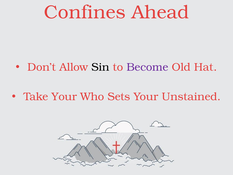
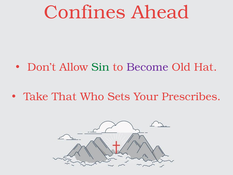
Sin colour: black -> green
Take Your: Your -> That
Unstained: Unstained -> Prescribes
